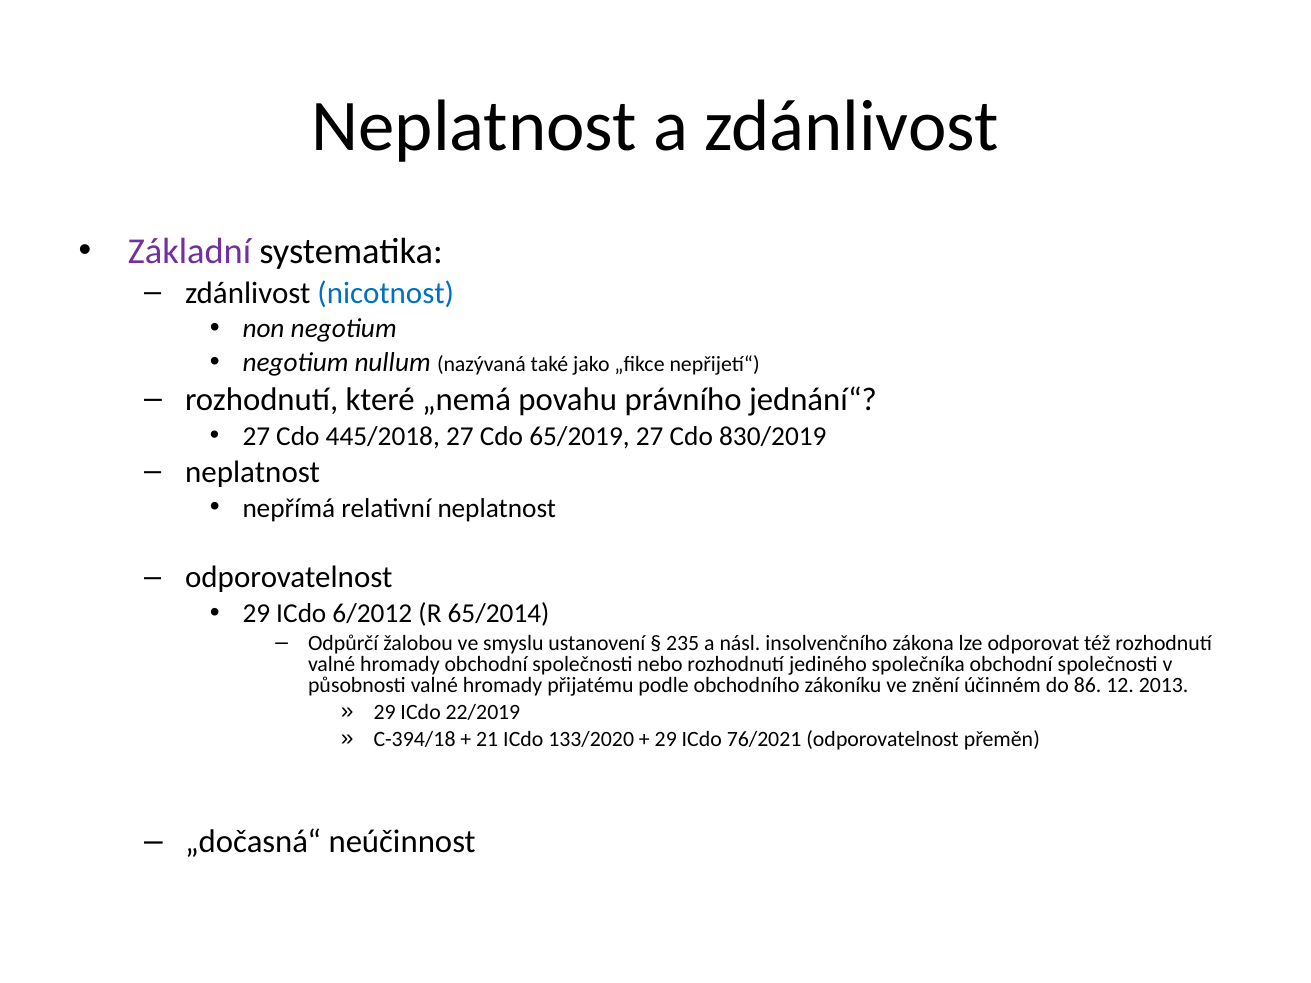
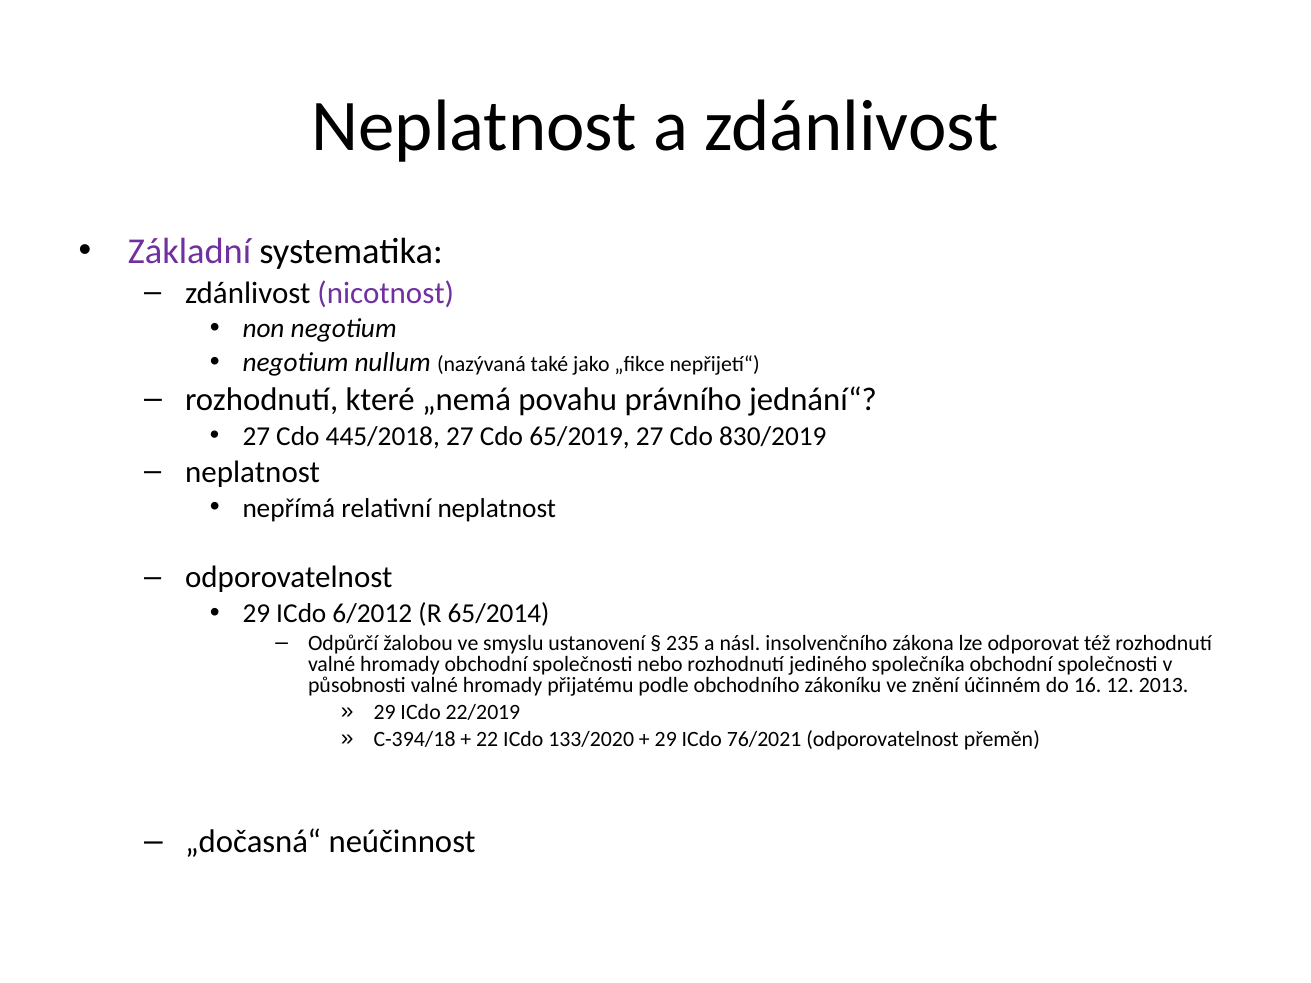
nicotnost colour: blue -> purple
86: 86 -> 16
21: 21 -> 22
